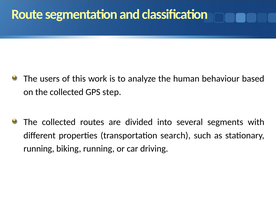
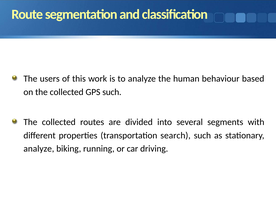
GPS step: step -> such
running at (39, 149): running -> analyze
